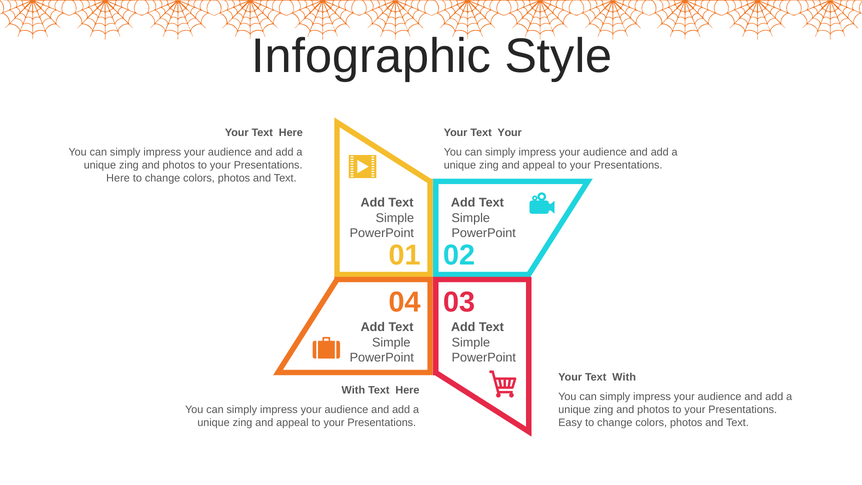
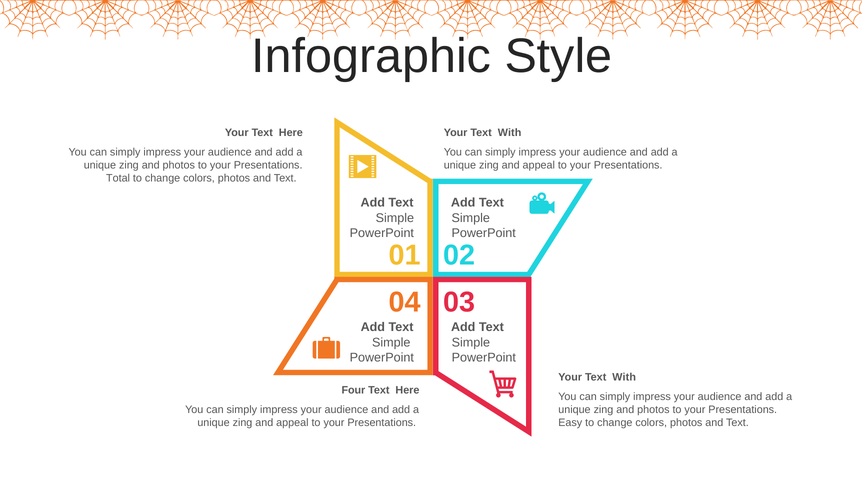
Your at (510, 133): Your -> With
Here at (118, 178): Here -> Total
With at (353, 390): With -> Four
